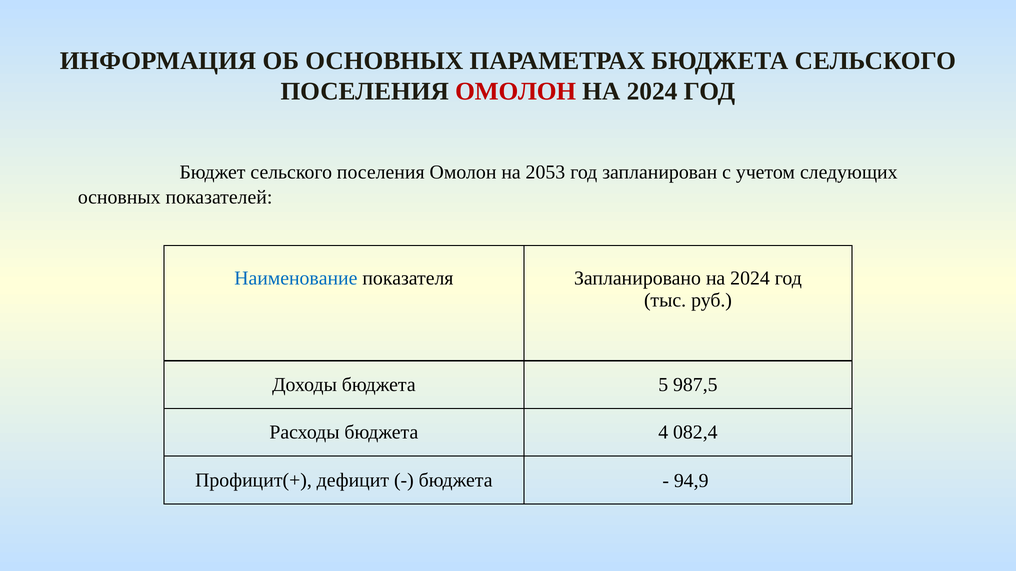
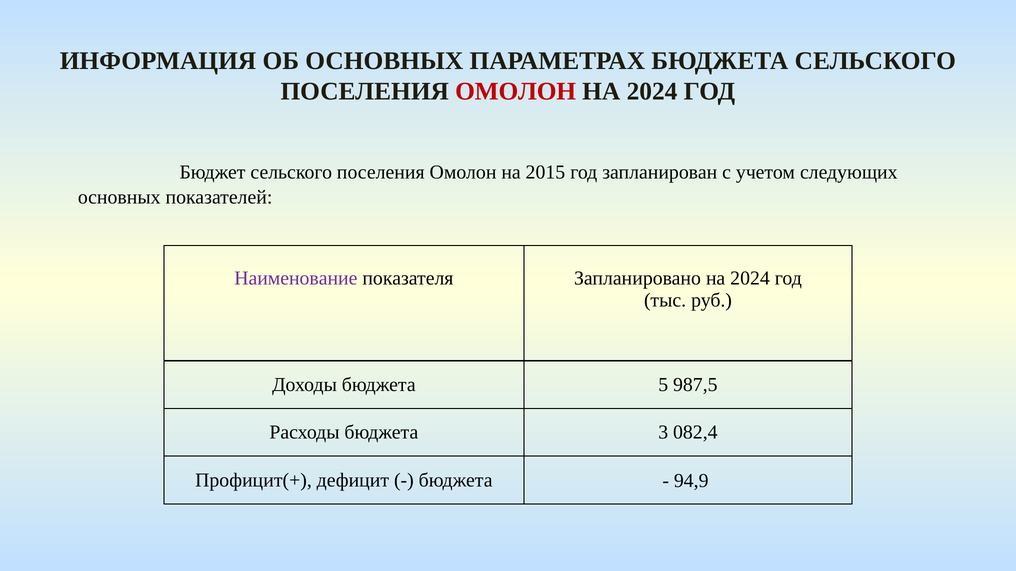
2053: 2053 -> 2015
Наименование colour: blue -> purple
4: 4 -> 3
